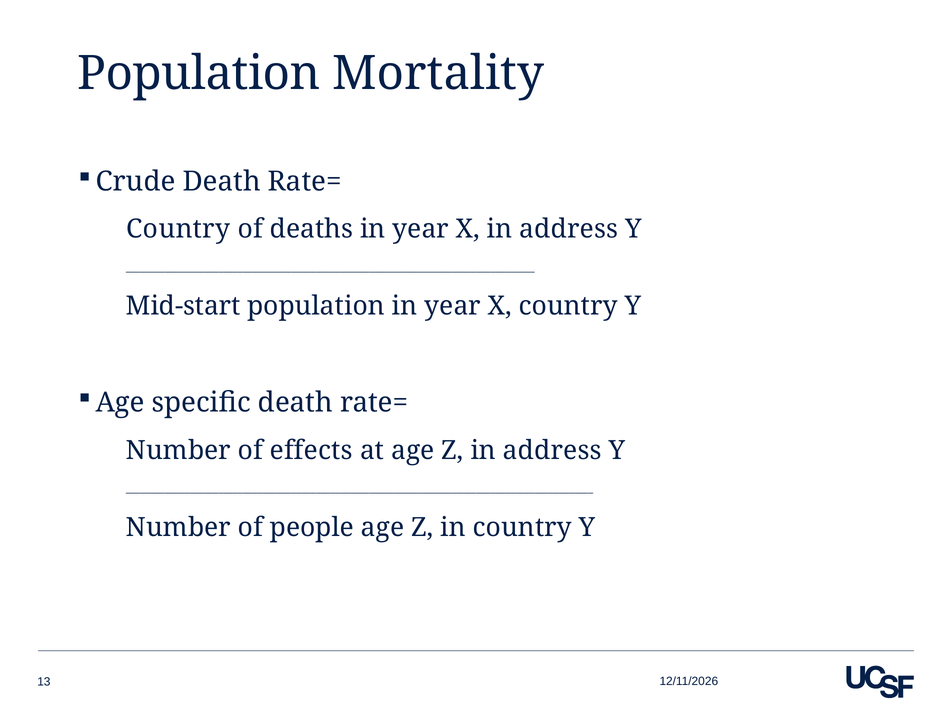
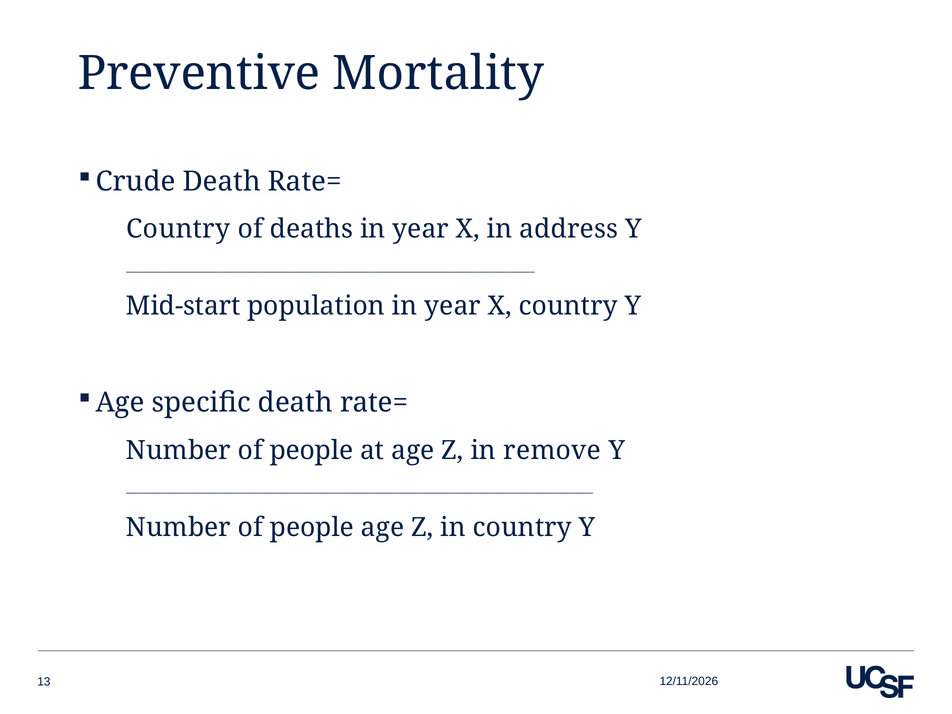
Population at (199, 74): Population -> Preventive
effects at (311, 450): effects -> people
Z in address: address -> remove
